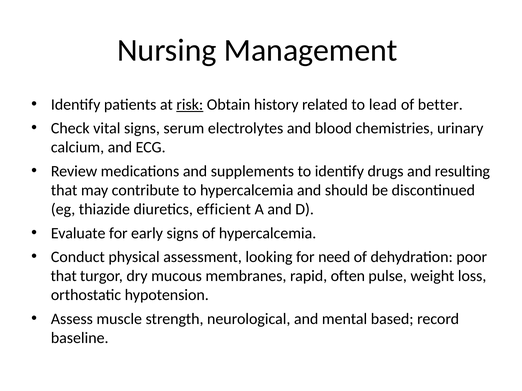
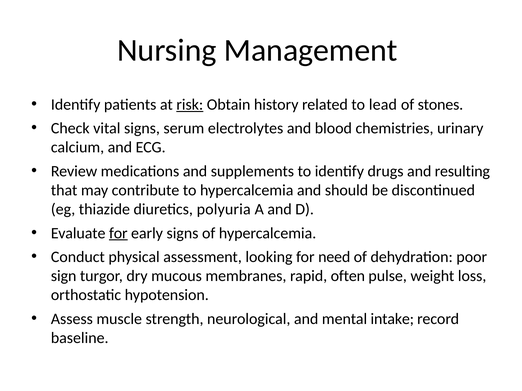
better: better -> stones
efficient: efficient -> polyuria
for at (118, 233) underline: none -> present
that at (64, 276): that -> sign
based: based -> intake
